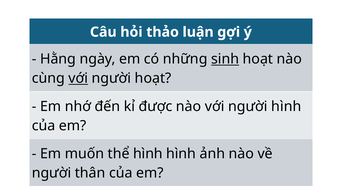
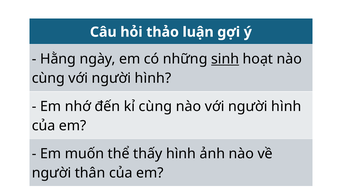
với at (78, 78) underline: present -> none
hoạt at (153, 78): hoạt -> hình
kỉ được: được -> cùng
thể hình: hình -> thấy
